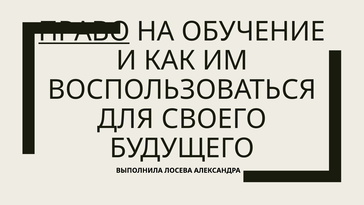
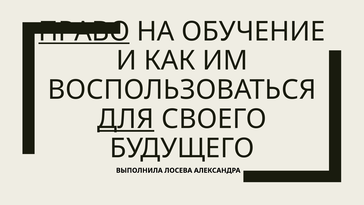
ДЛЯ underline: none -> present
